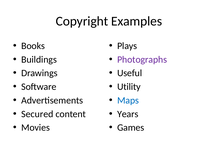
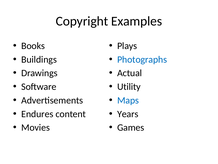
Photographs colour: purple -> blue
Useful: Useful -> Actual
Secured: Secured -> Endures
